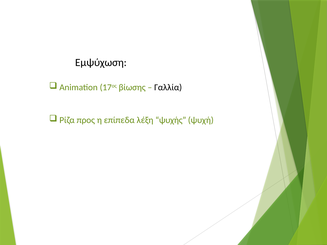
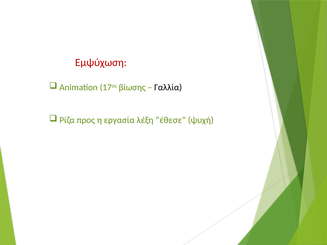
Εμψύχωση colour: black -> red
επίπεδα: επίπεδα -> εργασία
ψυχής: ψυχής -> έθεσε
